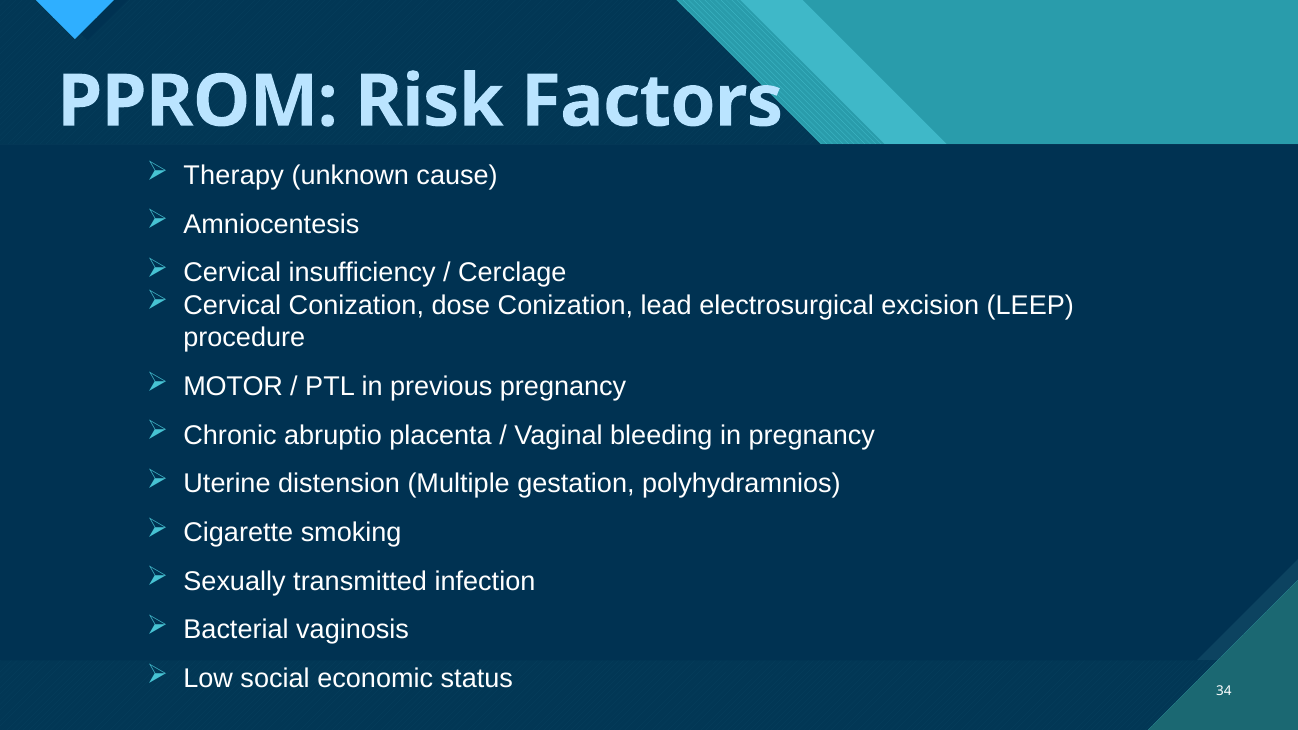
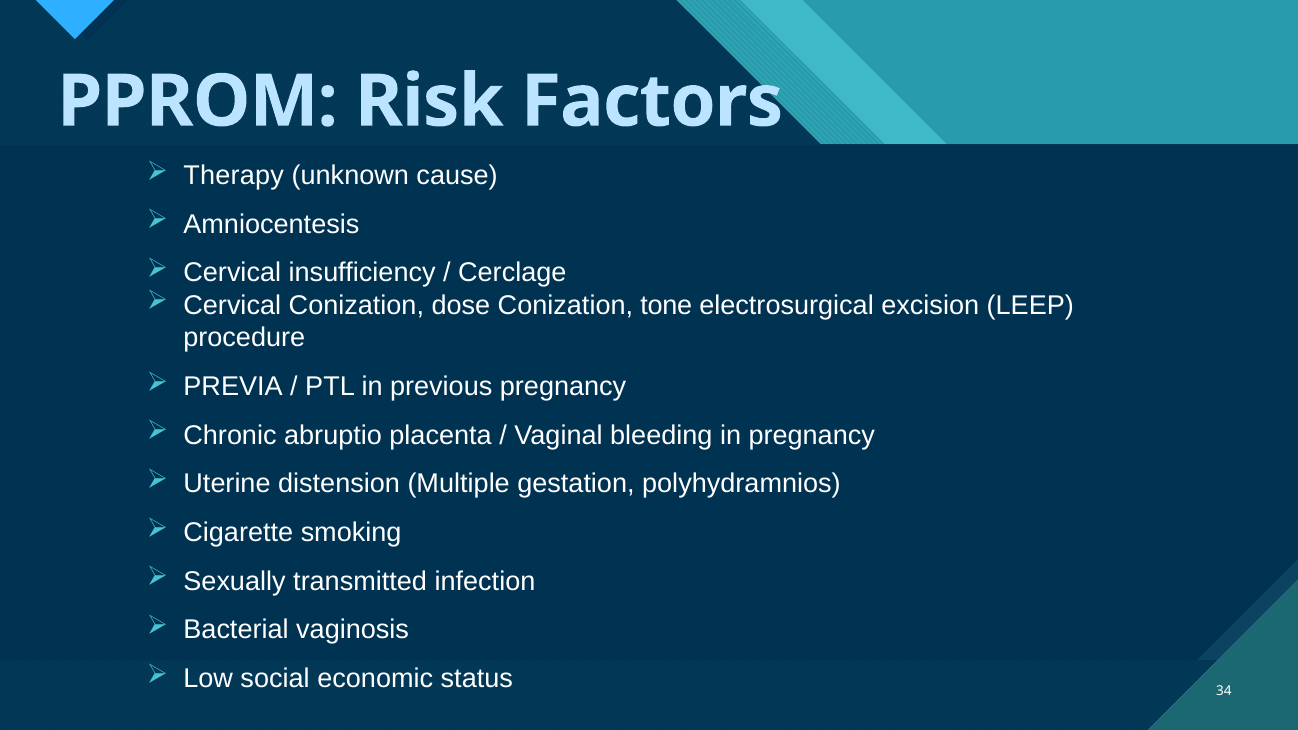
lead: lead -> tone
MOTOR: MOTOR -> PREVIA
